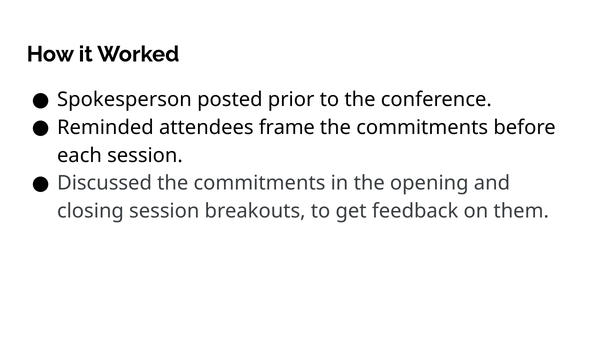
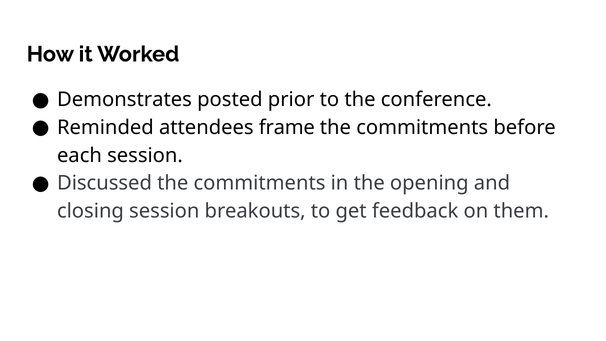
Spokesperson: Spokesperson -> Demonstrates
